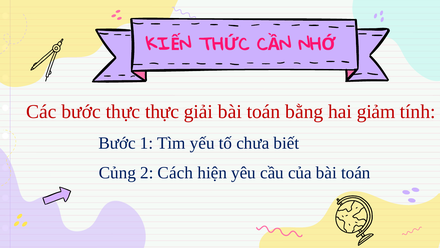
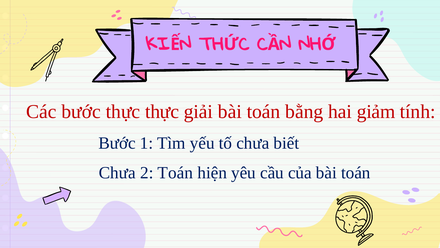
Củng at (117, 173): Củng -> Chưa
2 Cách: Cách -> Toán
